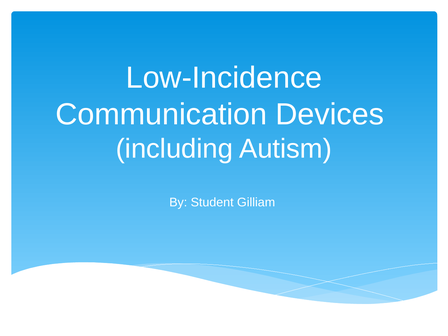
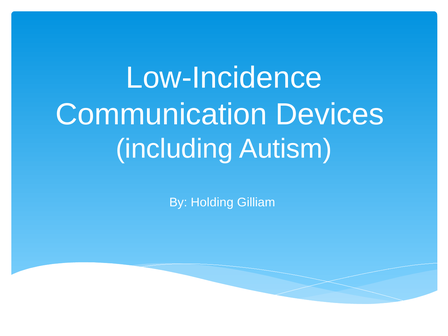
Student: Student -> Holding
